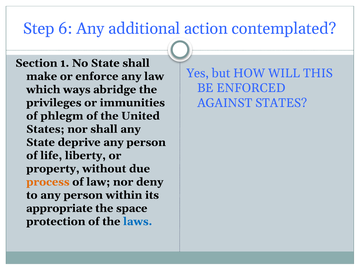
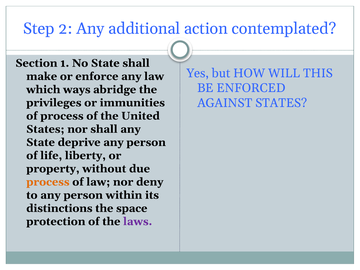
6: 6 -> 2
of phlegm: phlegm -> process
appropriate: appropriate -> distinctions
laws colour: blue -> purple
